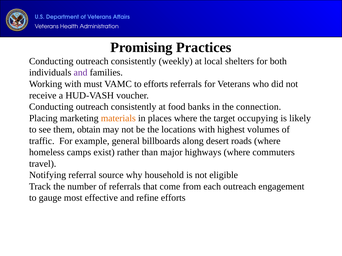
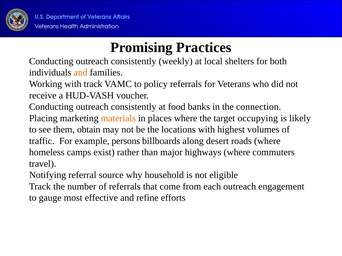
and at (81, 73) colour: purple -> orange
with must: must -> track
to efforts: efforts -> policy
general: general -> persons
